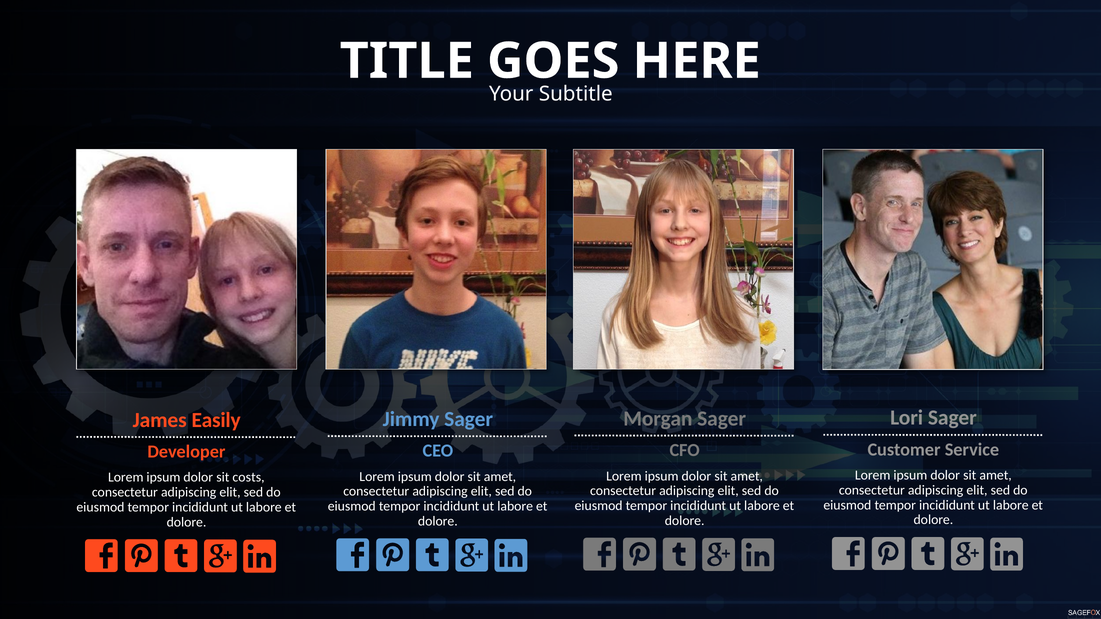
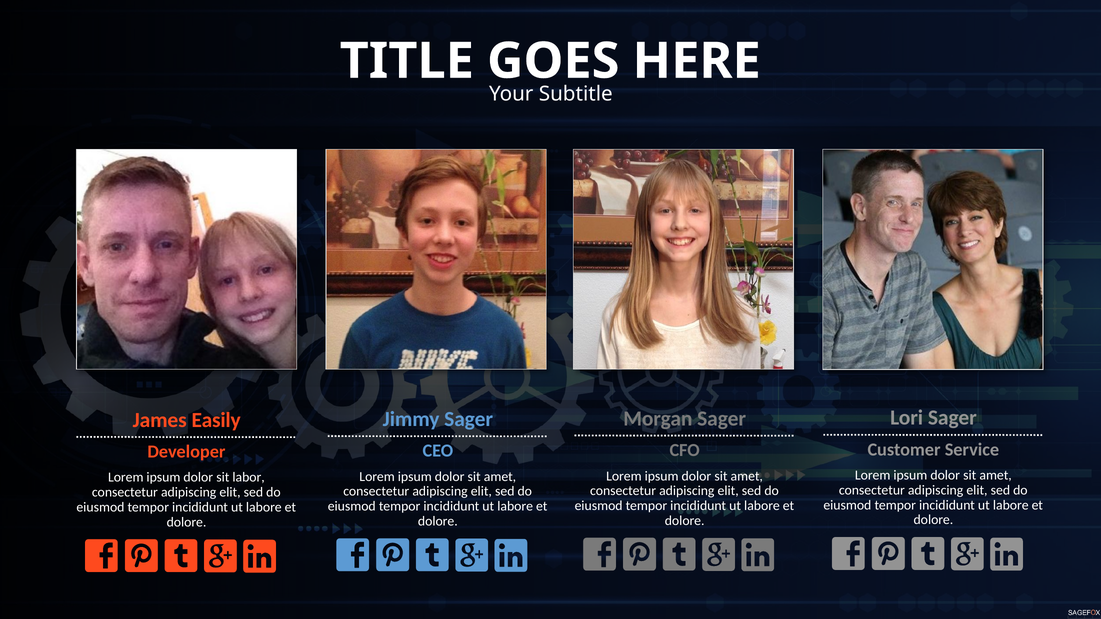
costs: costs -> labor
